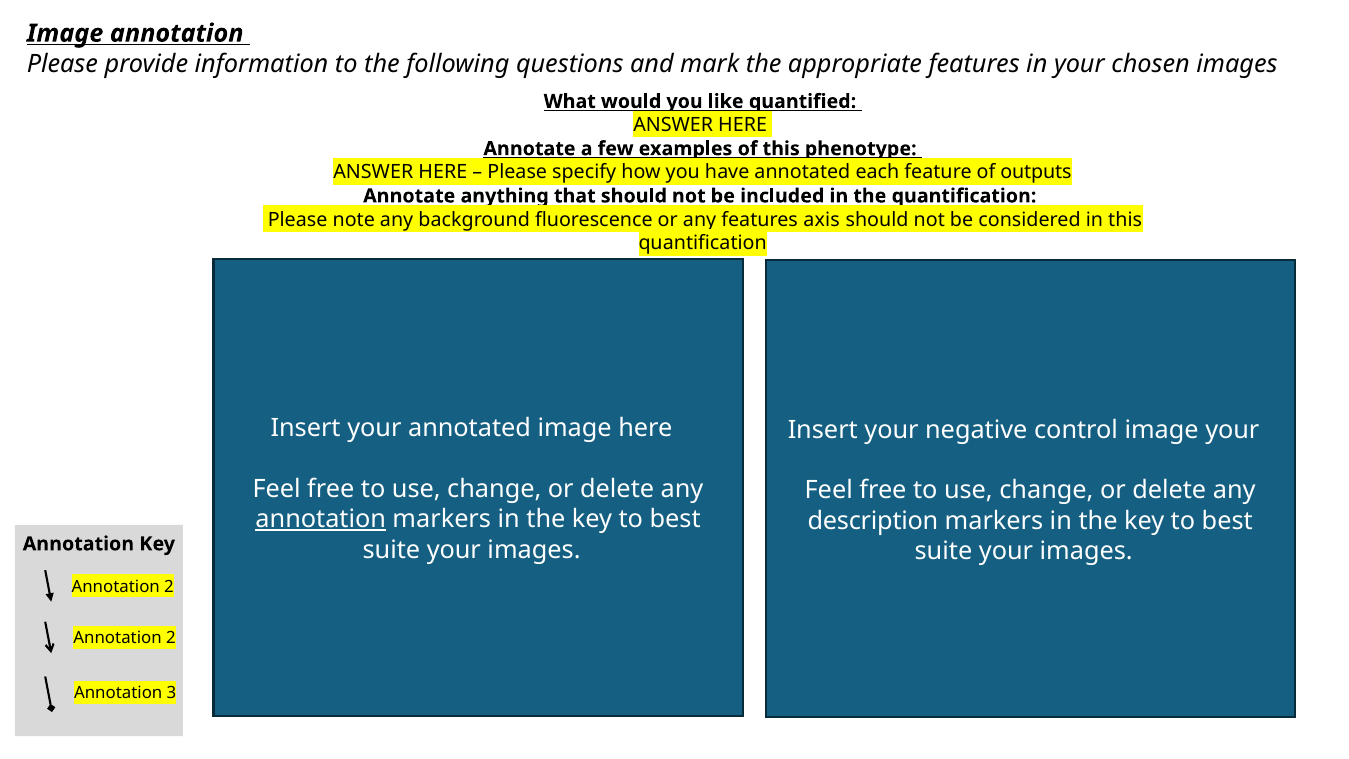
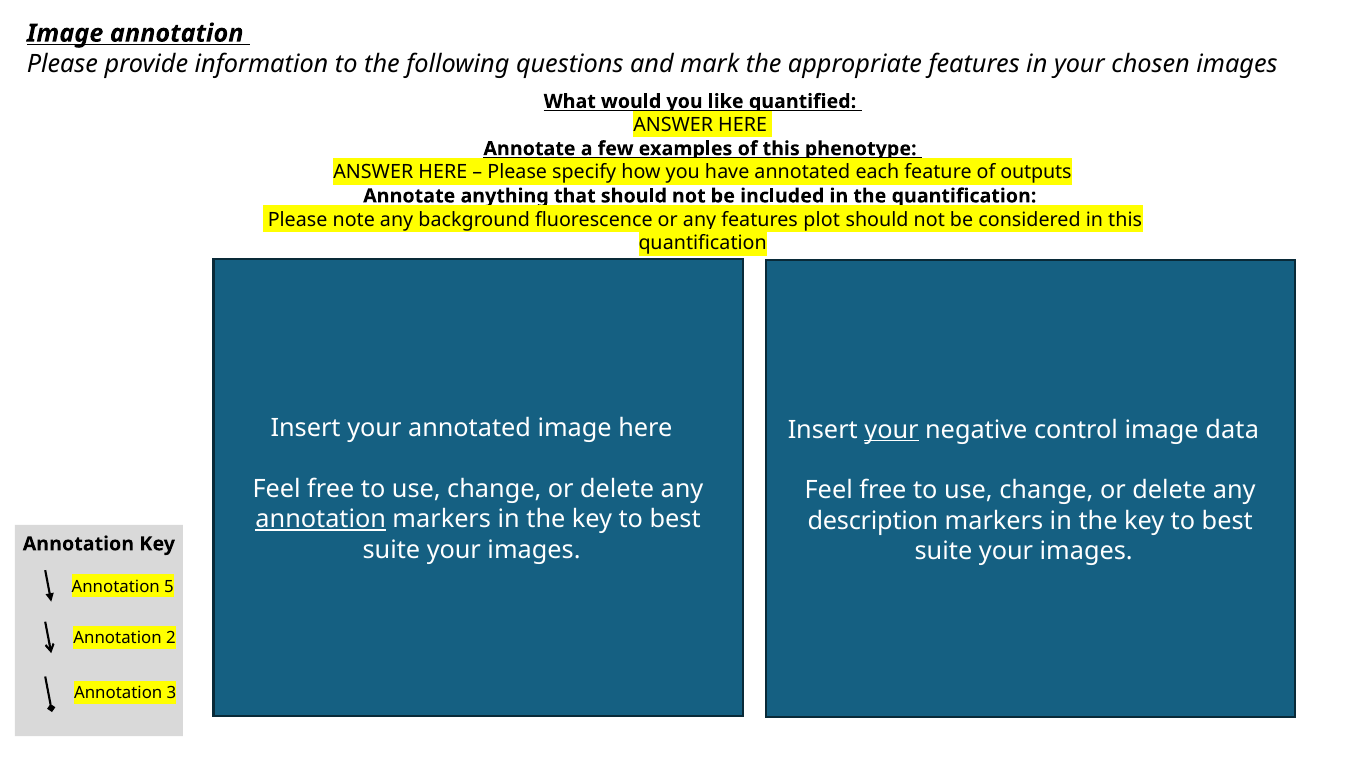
axis: axis -> plot
your at (891, 430) underline: none -> present
image your: your -> data
2 at (169, 587): 2 -> 5
